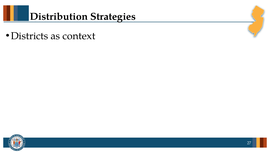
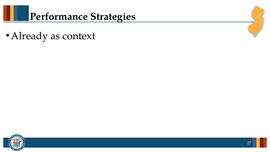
Distribution: Distribution -> Performance
Districts: Districts -> Already
